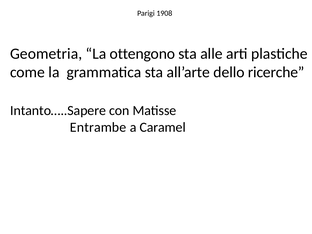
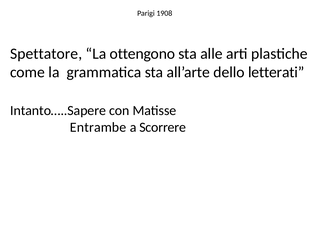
Geometria: Geometria -> Spettatore
ricerche: ricerche -> letterati
Caramel: Caramel -> Scorrere
